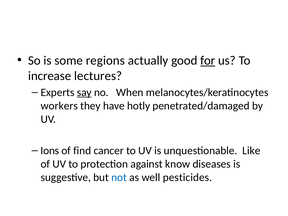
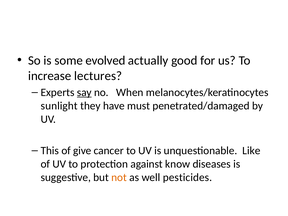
regions: regions -> evolved
for underline: present -> none
workers: workers -> sunlight
hotly: hotly -> must
Ions: Ions -> This
find: find -> give
not colour: blue -> orange
